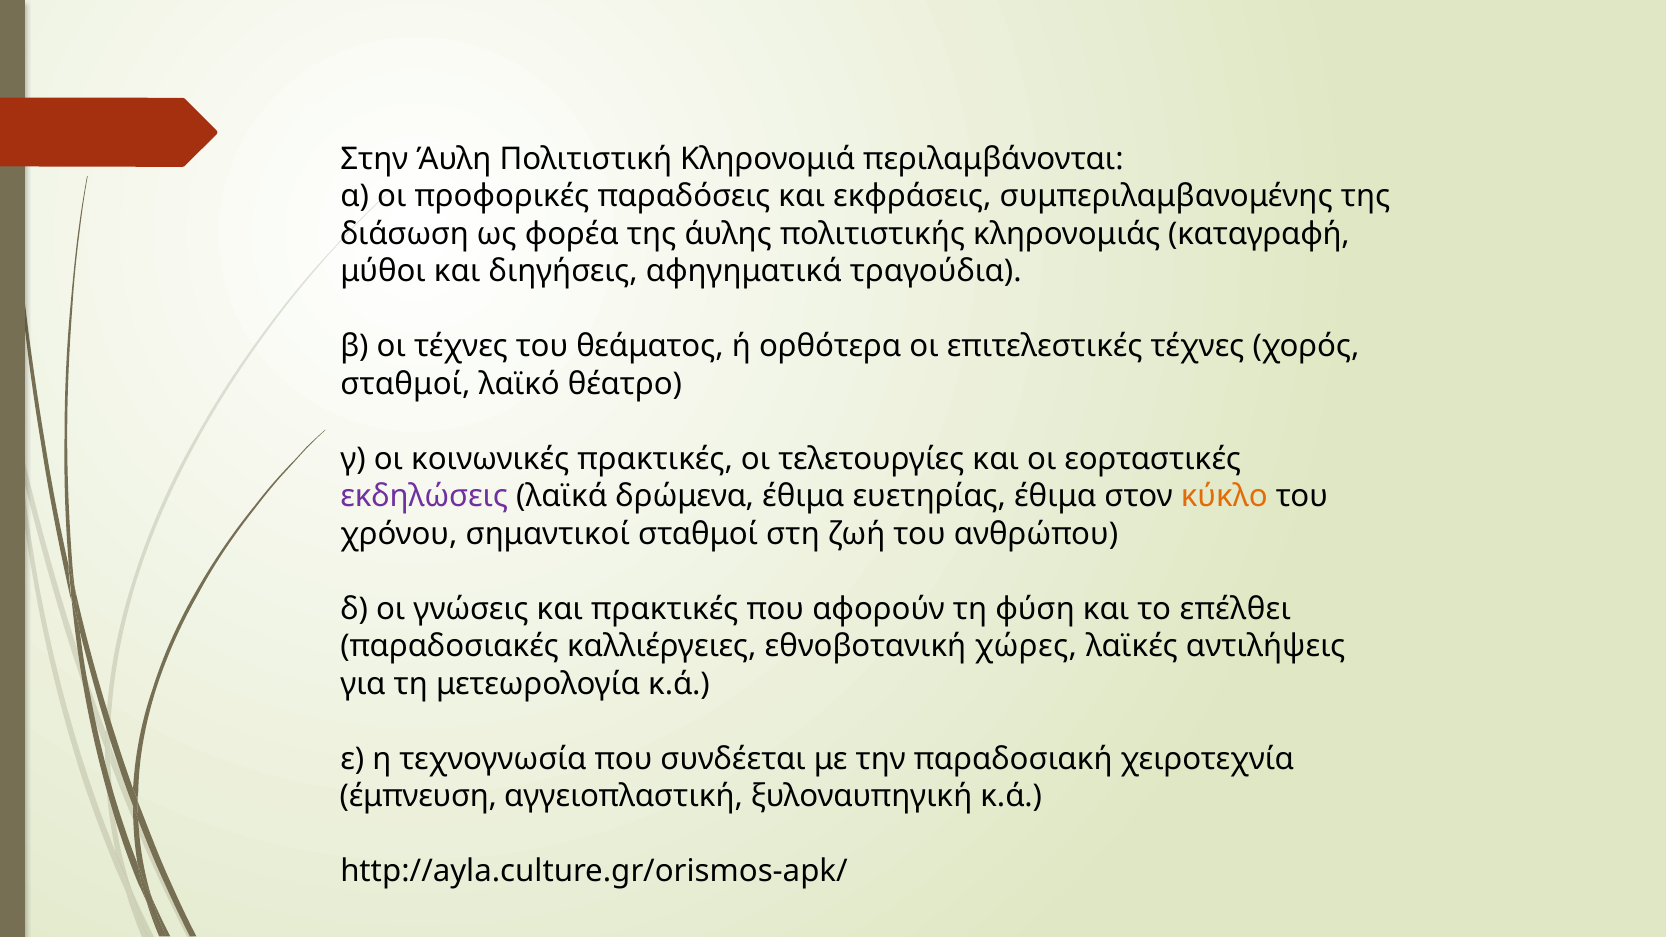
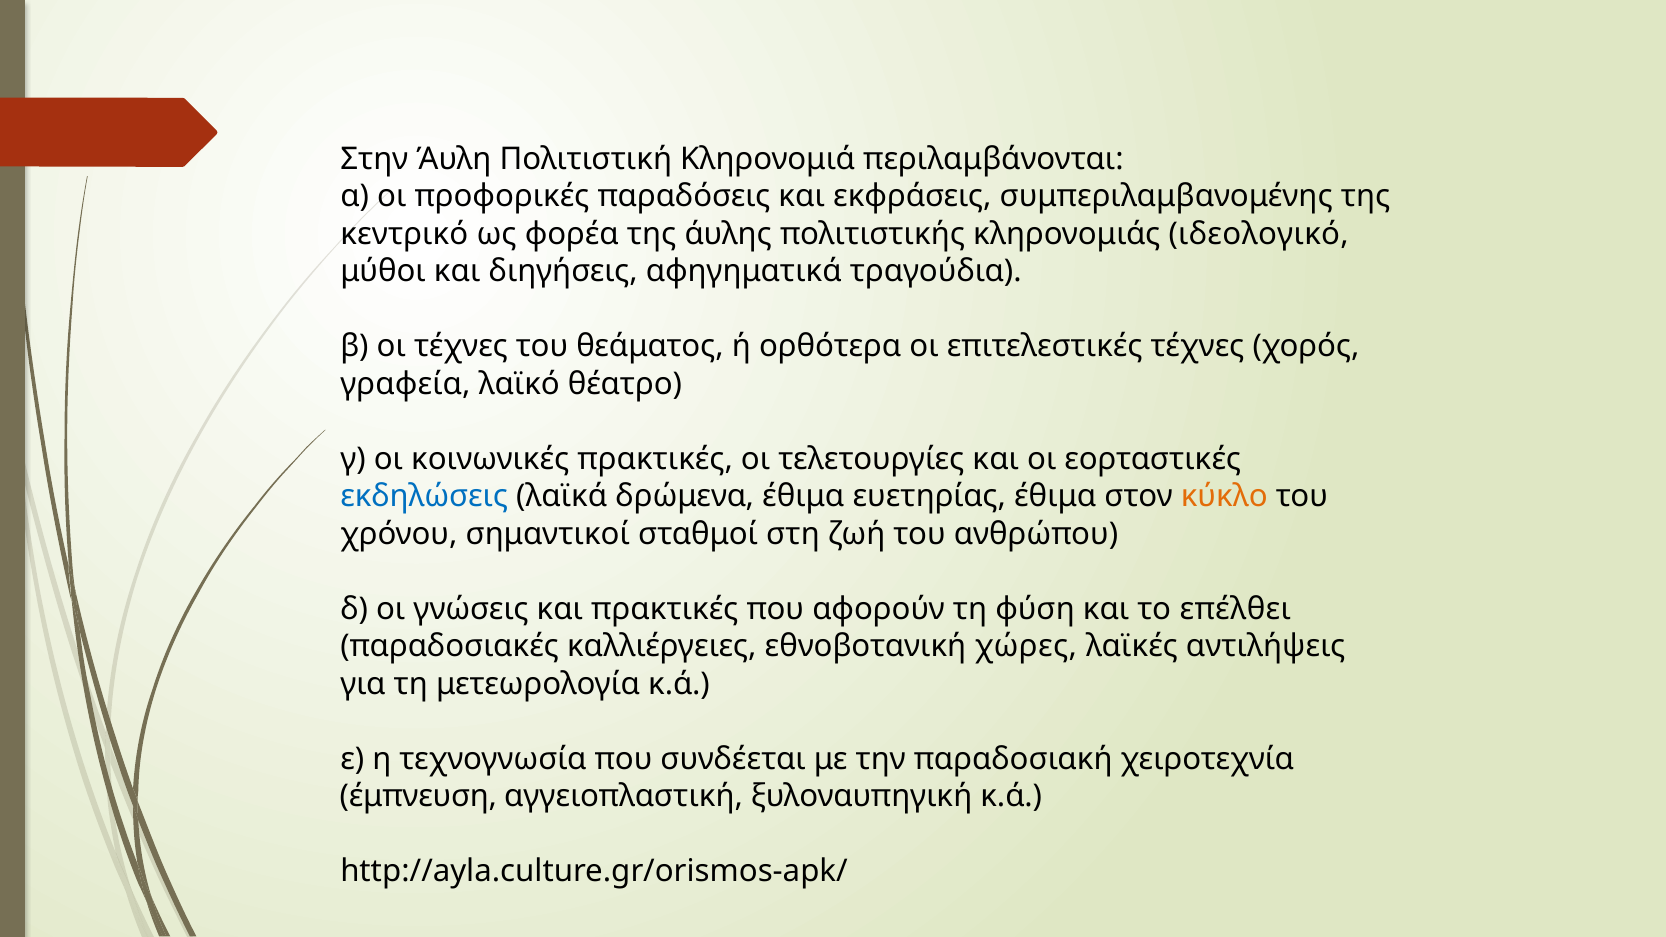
διάσωση: διάσωση -> κεντρικό
καταγραφή: καταγραφή -> ιδεολογικό
σταθμοί at (405, 384): σταθμοί -> γραφεία
εκδηλώσεις colour: purple -> blue
